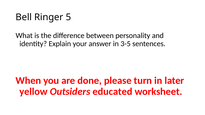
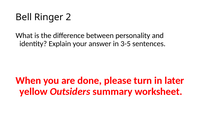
5: 5 -> 2
educated: educated -> summary
